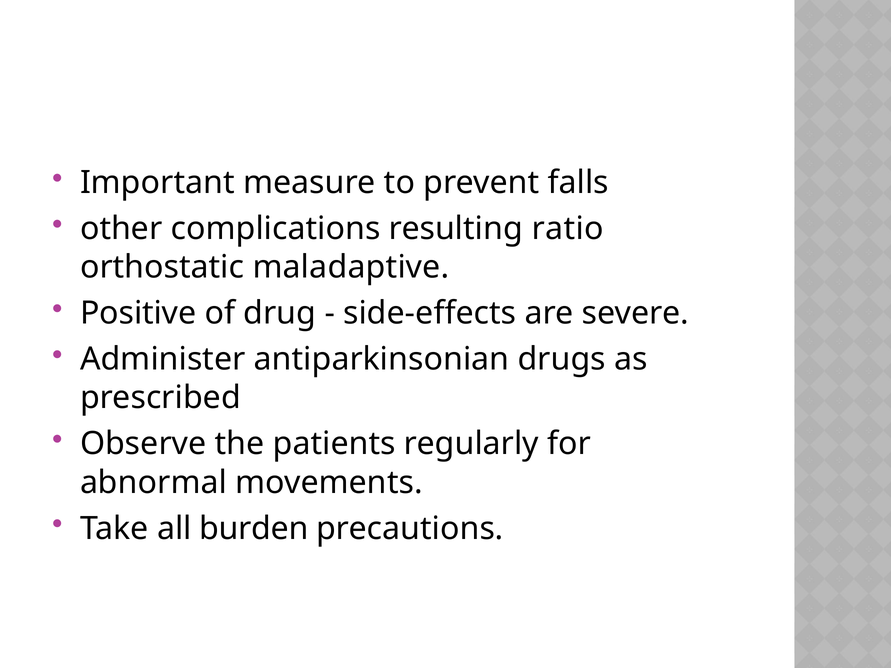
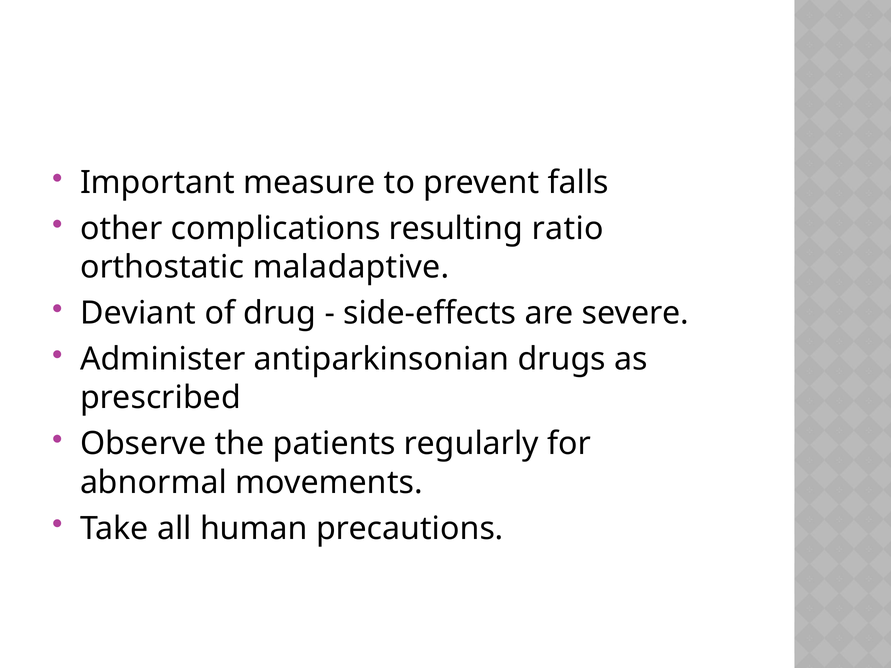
Positive: Positive -> Deviant
burden: burden -> human
